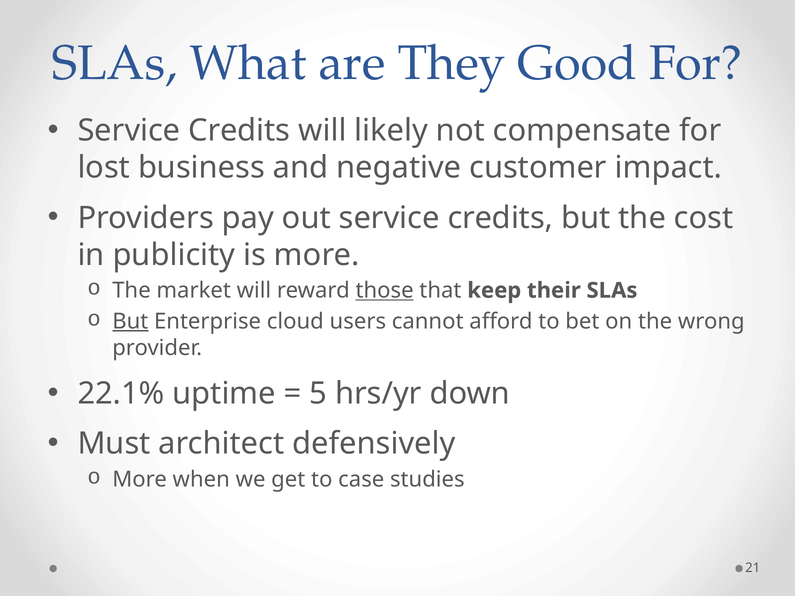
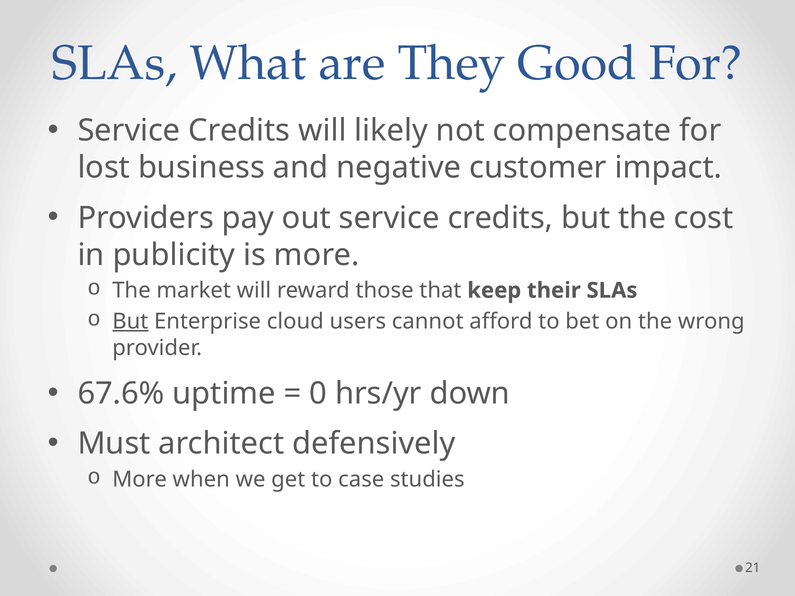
those underline: present -> none
22.1%: 22.1% -> 67.6%
5: 5 -> 0
